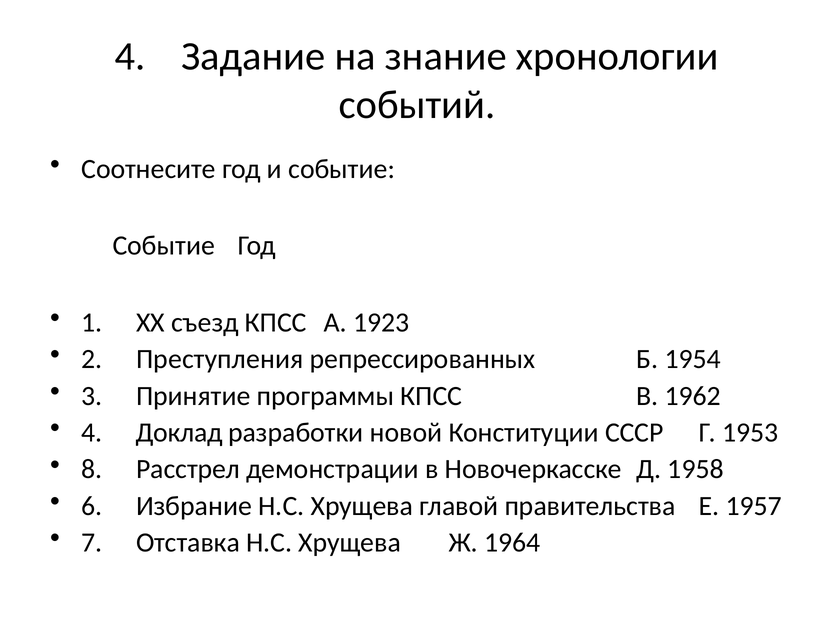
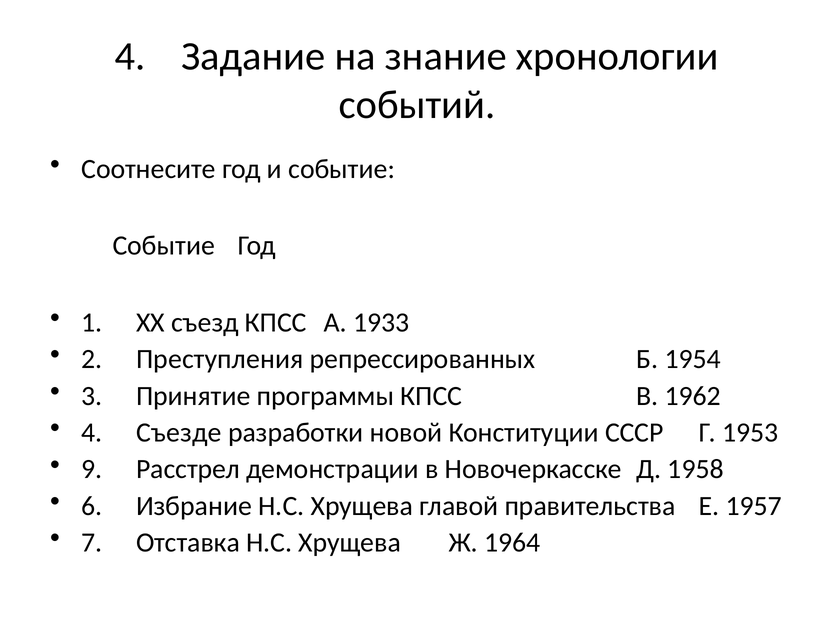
1923: 1923 -> 1933
Доклад: Доклад -> Съезде
8: 8 -> 9
